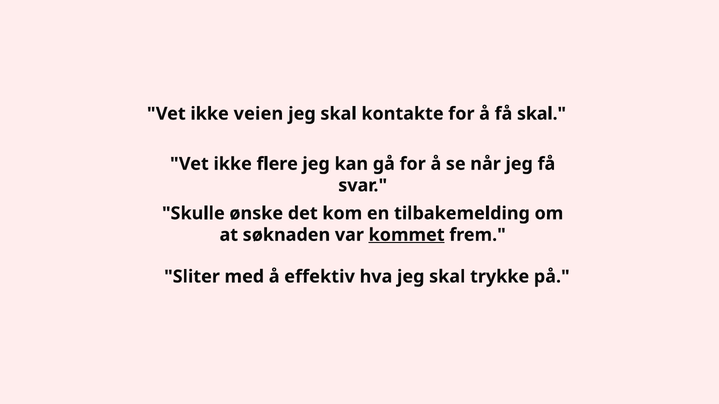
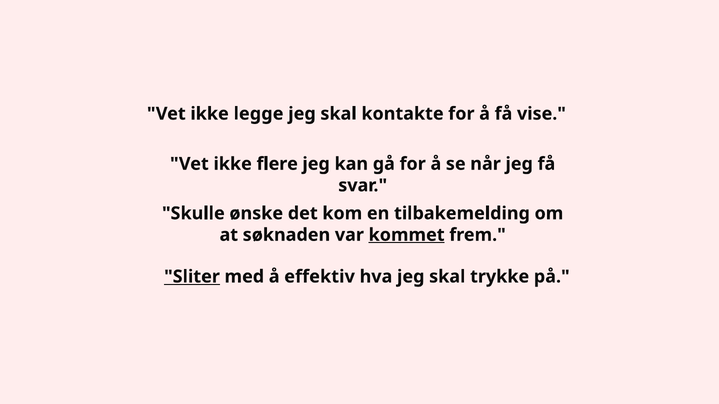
veien: veien -> legge
få skal: skal -> vise
Sliter underline: none -> present
